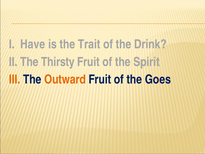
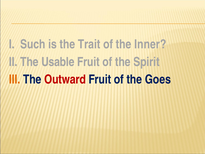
Have: Have -> Such
Drink: Drink -> Inner
Thirsty: Thirsty -> Usable
Outward colour: orange -> red
